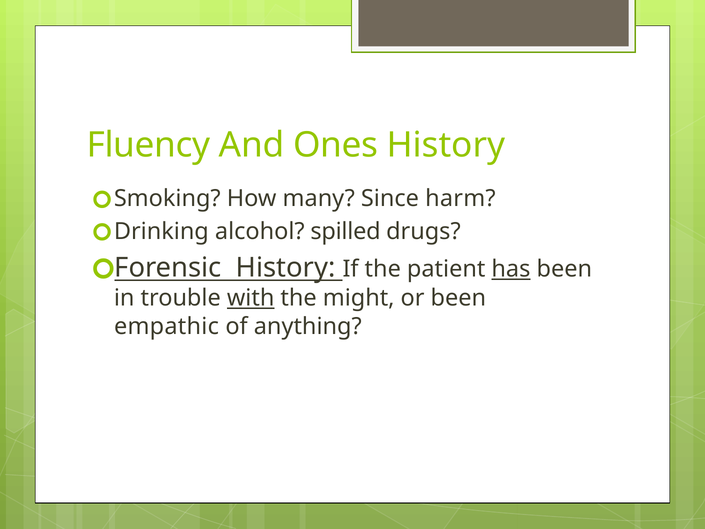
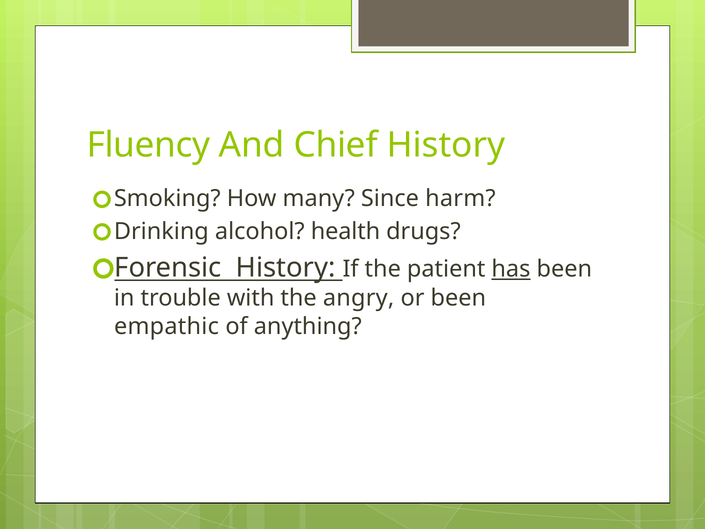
Ones: Ones -> Chief
spilled: spilled -> health
with underline: present -> none
might: might -> angry
